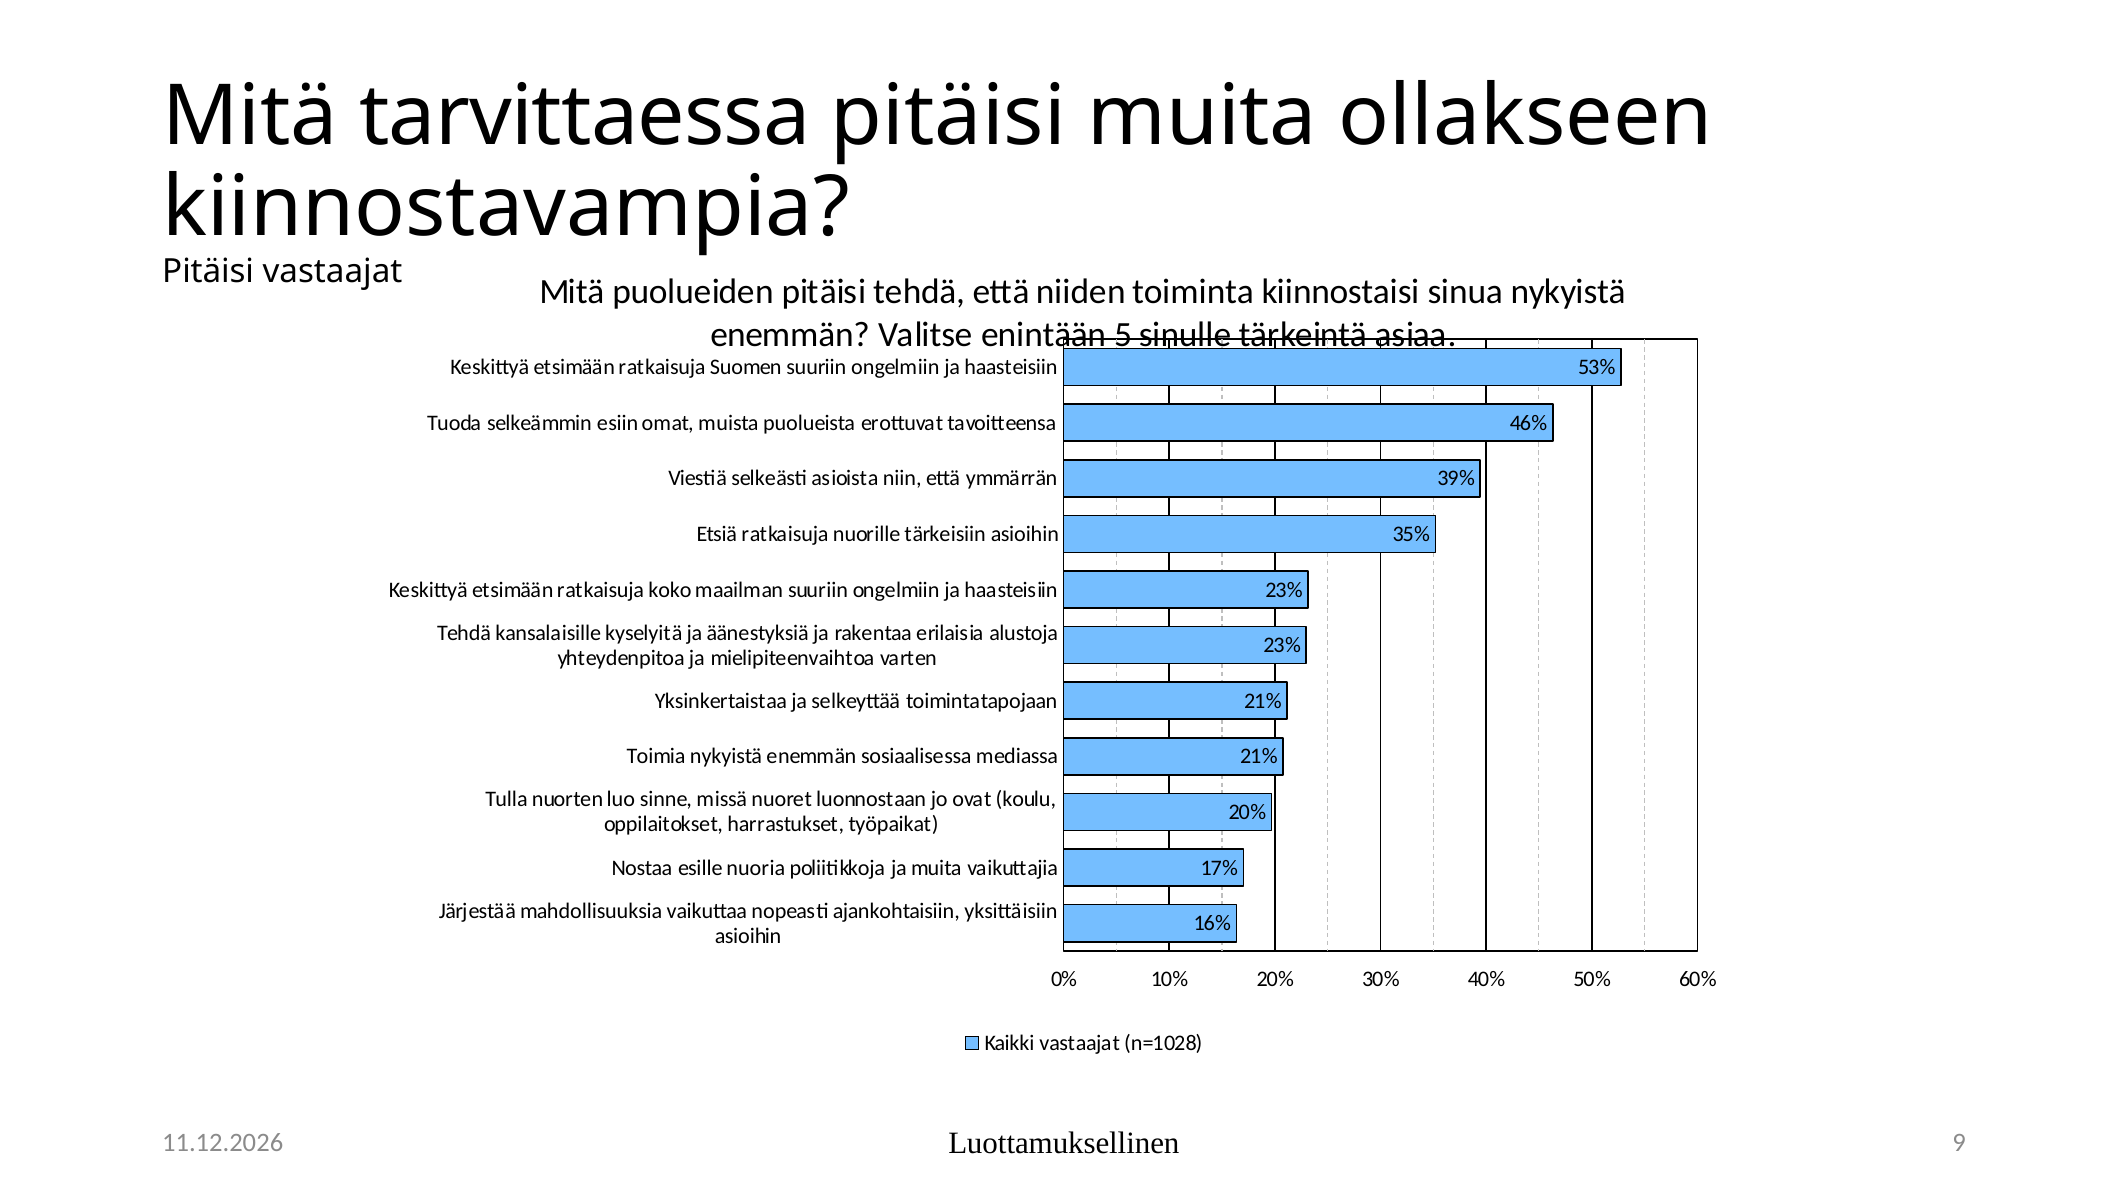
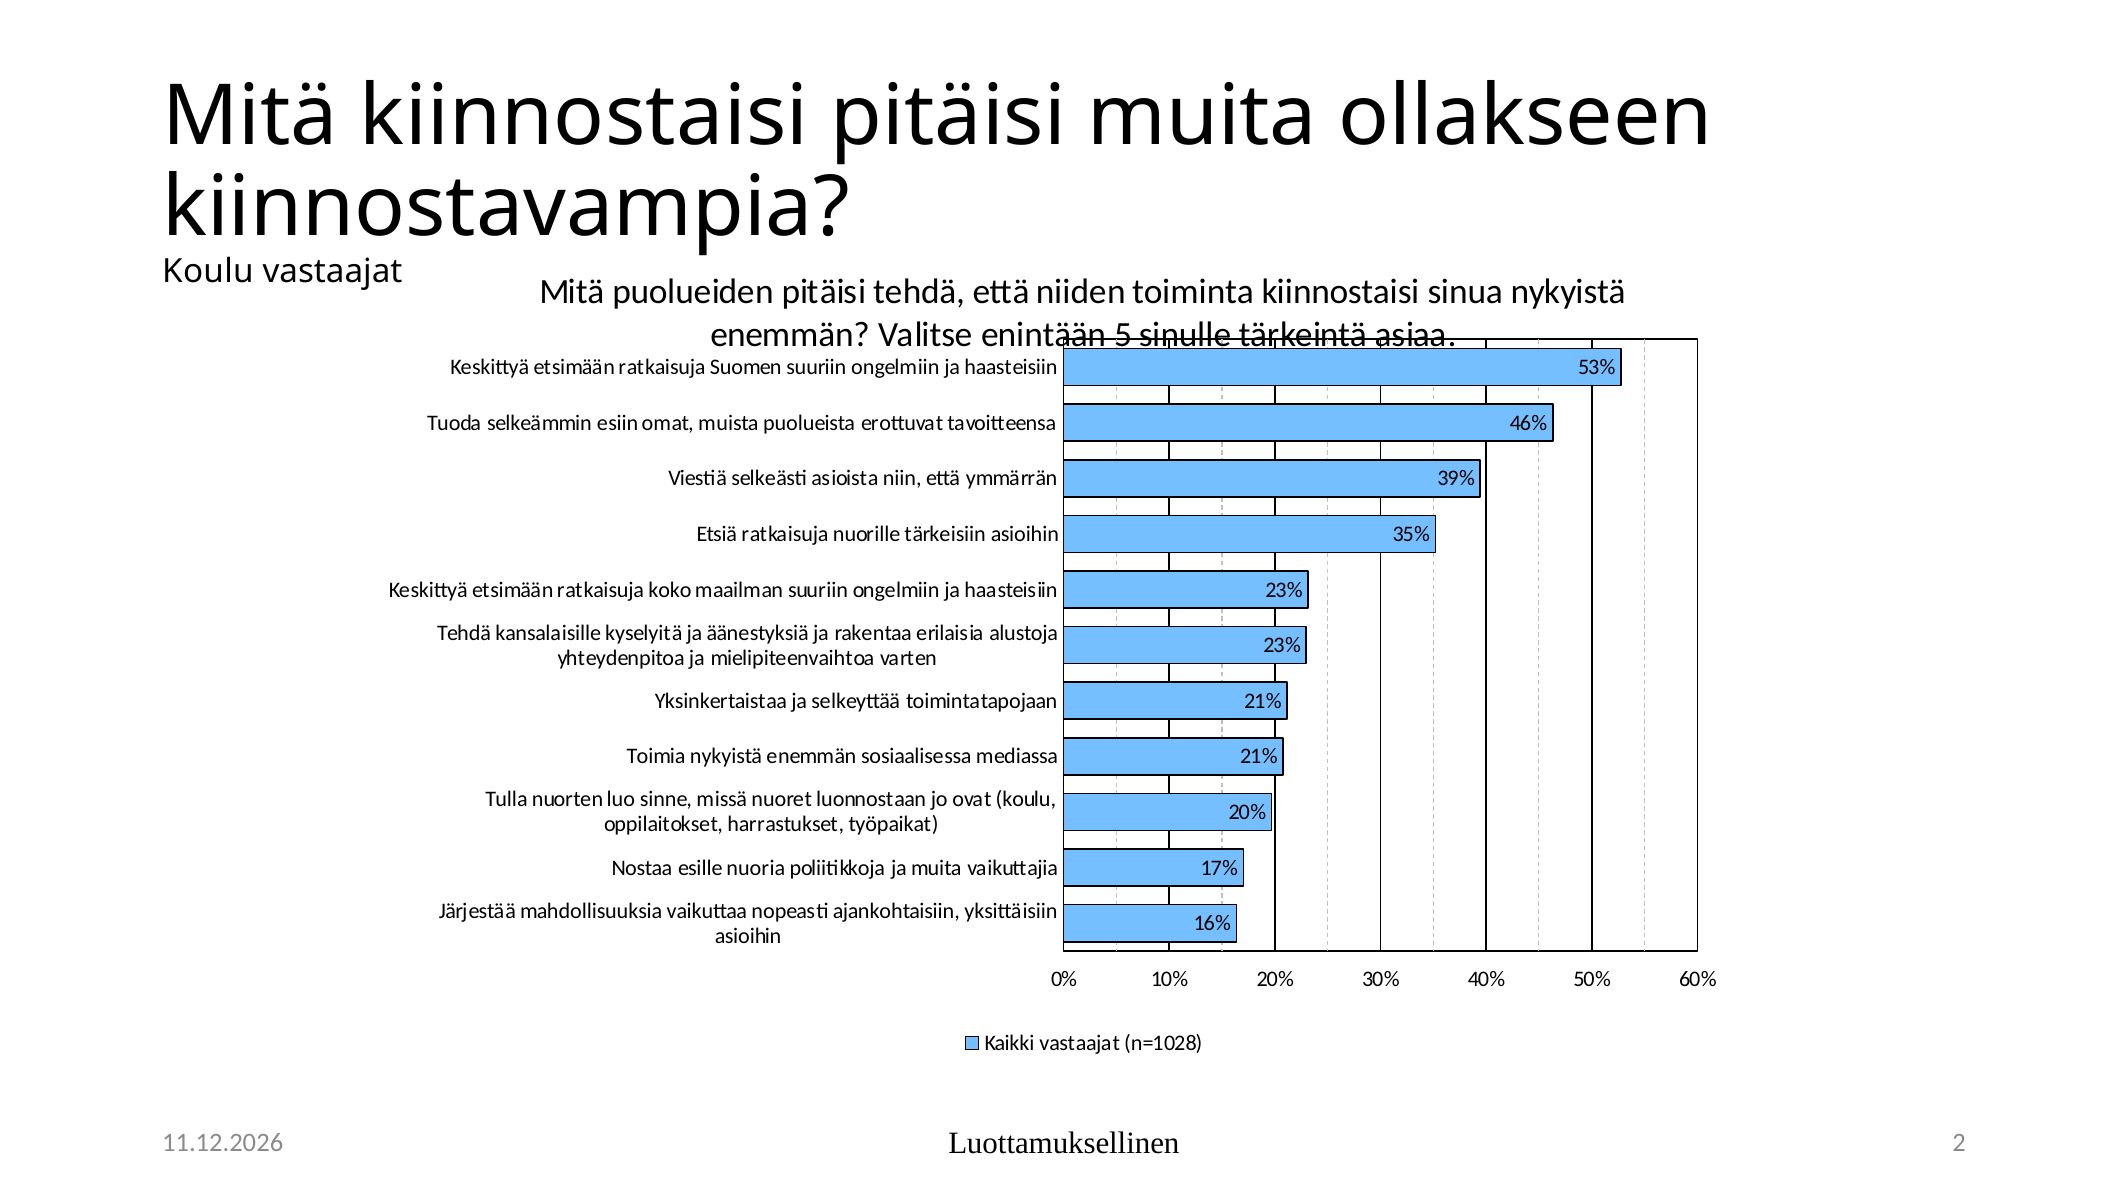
Mitä tarvittaessa: tarvittaessa -> kiinnostaisi
Pitäisi at (208, 271): Pitäisi -> Koulu
9: 9 -> 2
